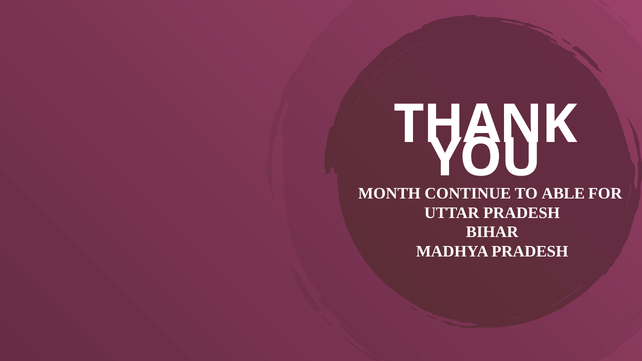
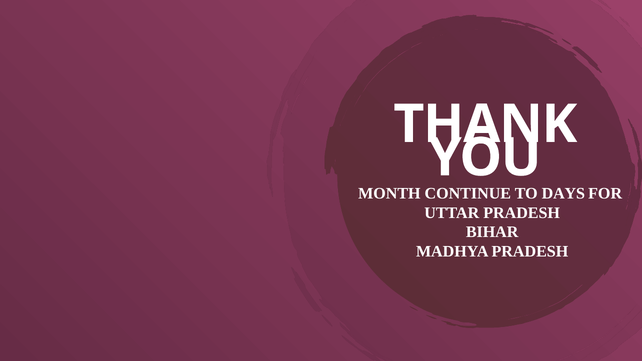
ABLE: ABLE -> DAYS
